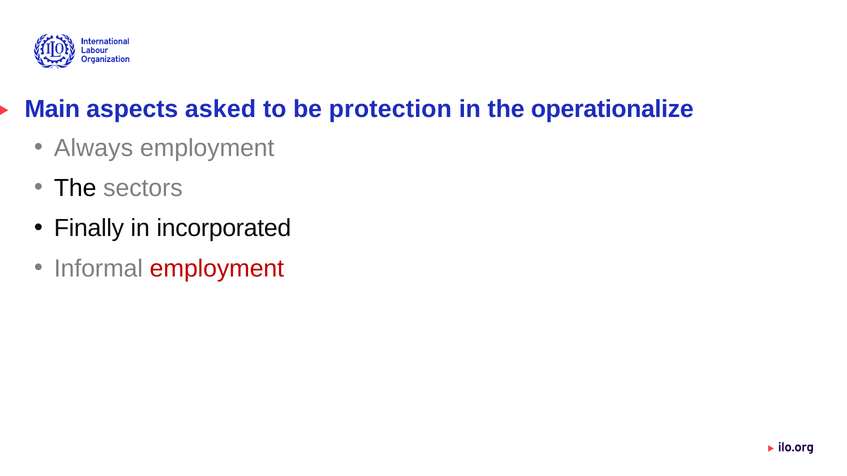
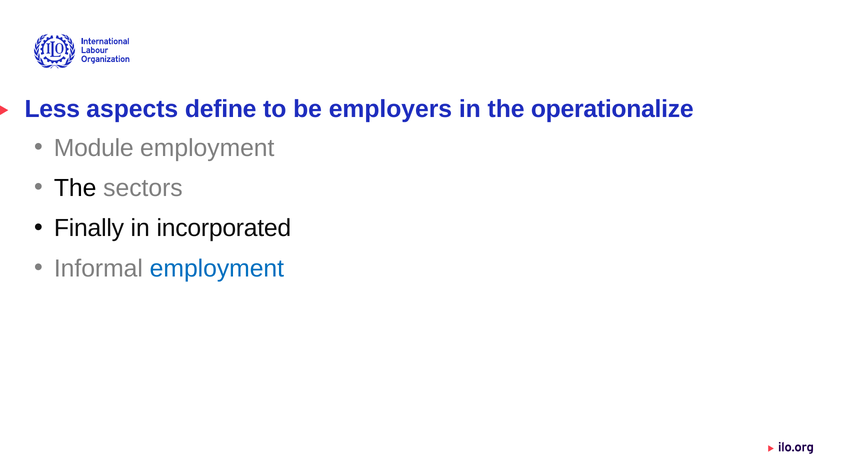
Main: Main -> Less
asked: asked -> define
protection: protection -> employers
Always: Always -> Module
employment at (217, 269) colour: red -> blue
